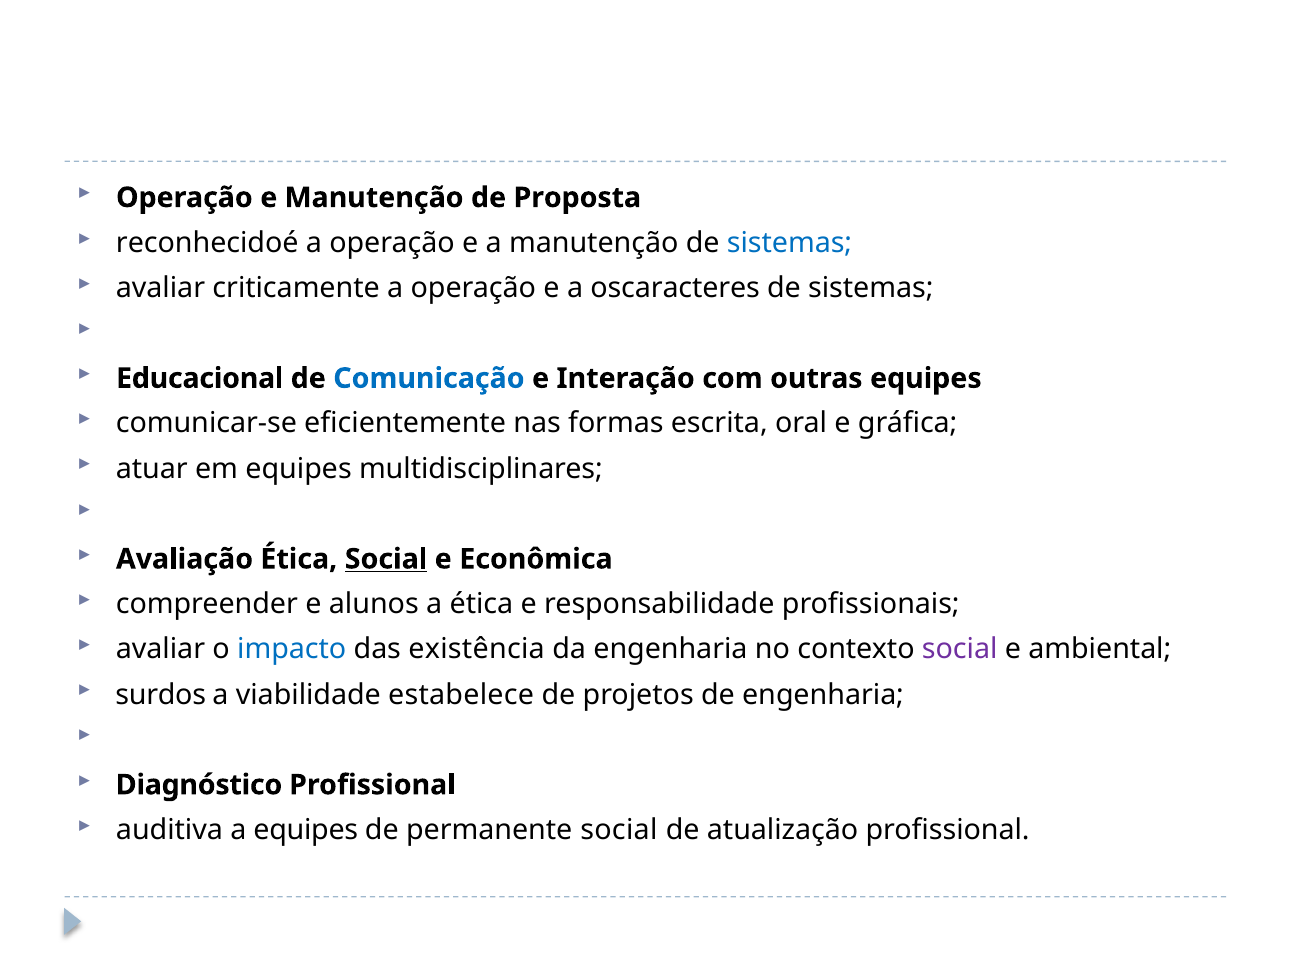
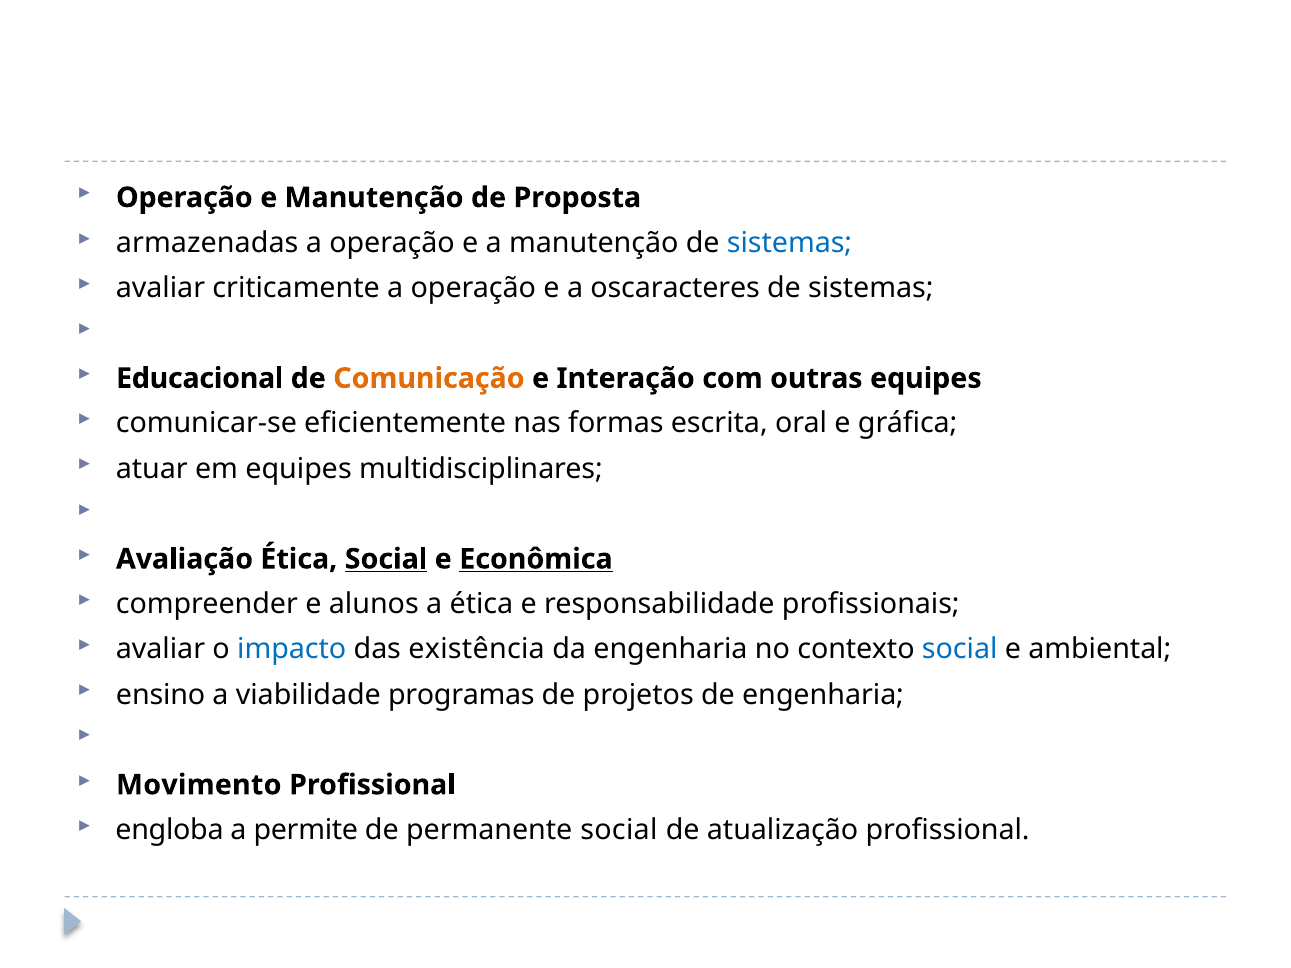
reconhecidoé: reconhecidoé -> armazenadas
Comunicação colour: blue -> orange
Econômica underline: none -> present
social at (960, 650) colour: purple -> blue
surdos: surdos -> ensino
estabelece: estabelece -> programas
Diagnóstico: Diagnóstico -> Movimento
auditiva: auditiva -> engloba
a equipes: equipes -> permite
